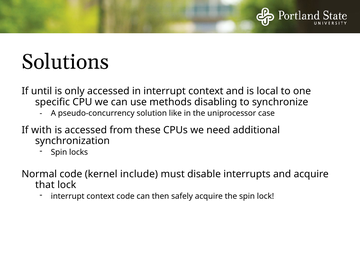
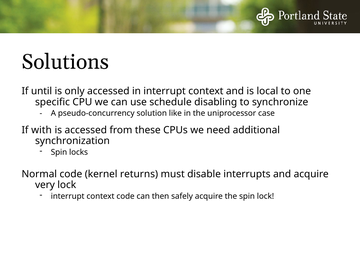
methods: methods -> schedule
include: include -> returns
that: that -> very
